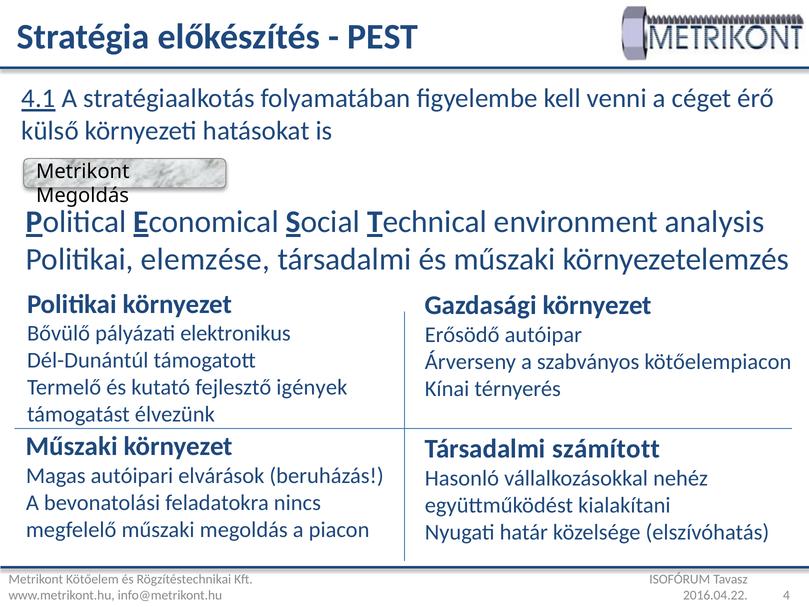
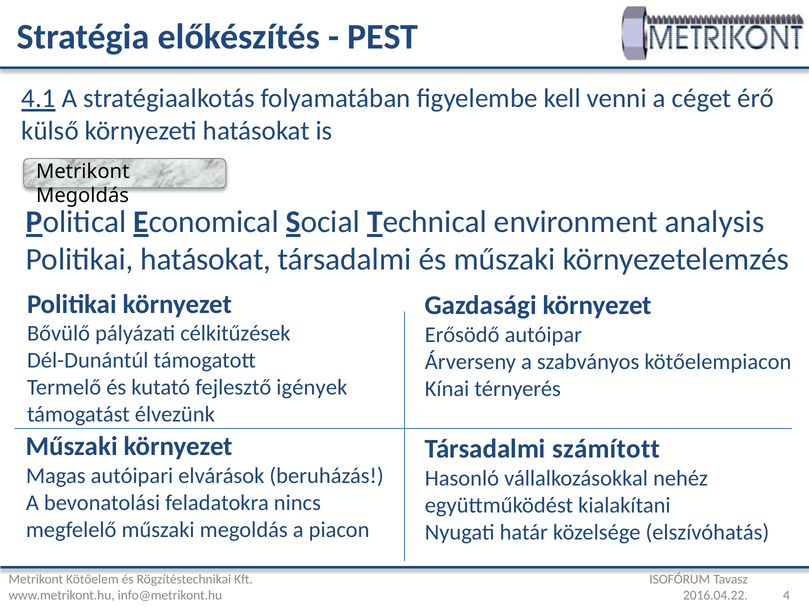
Politikai elemzése: elemzése -> hatásokat
elektronikus: elektronikus -> célkitűzések
